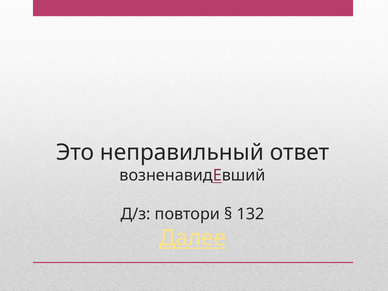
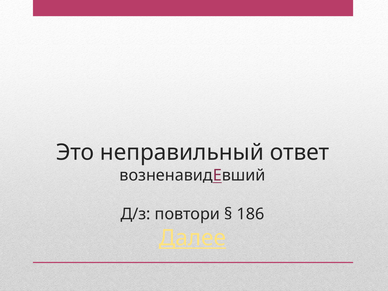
132: 132 -> 186
